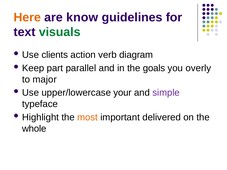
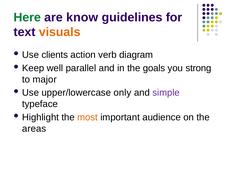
Here colour: orange -> green
visuals colour: green -> orange
part: part -> well
overly: overly -> strong
your: your -> only
delivered: delivered -> audience
whole: whole -> areas
